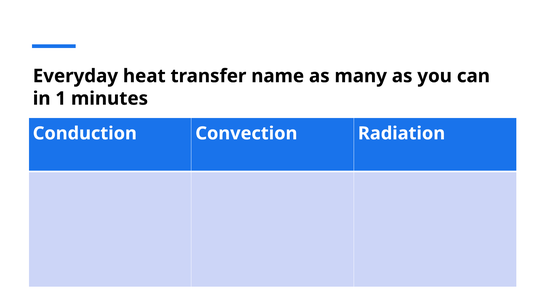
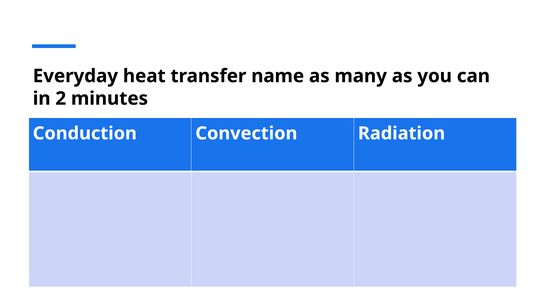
1: 1 -> 2
